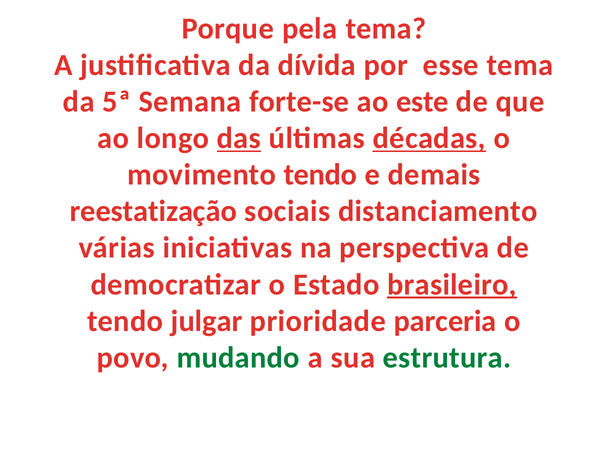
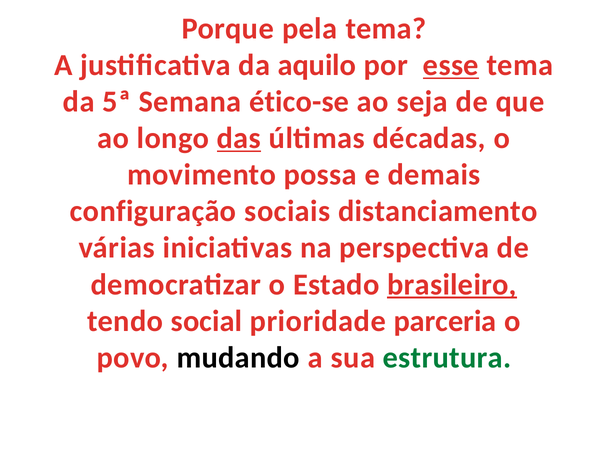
dívida: dívida -> aquilo
esse underline: none -> present
forte-se: forte-se -> ético-se
este: este -> seja
décadas underline: present -> none
movimento tendo: tendo -> possa
reestatização: reestatização -> configuração
julgar: julgar -> social
mudando colour: green -> black
